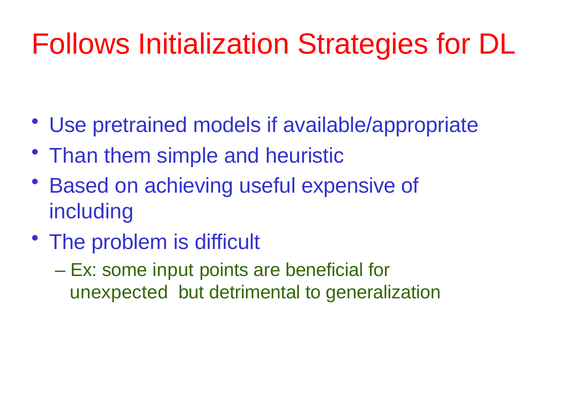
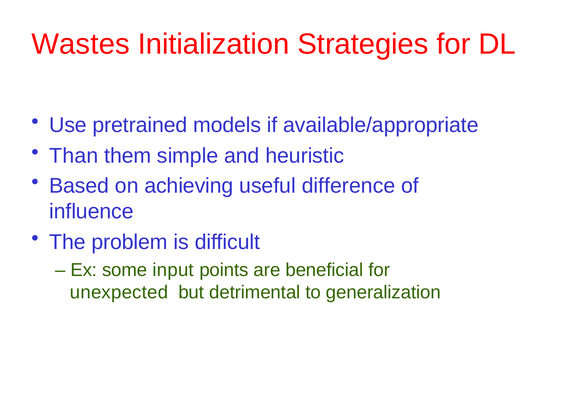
Follows: Follows -> Wastes
expensive: expensive -> difference
including: including -> influence
